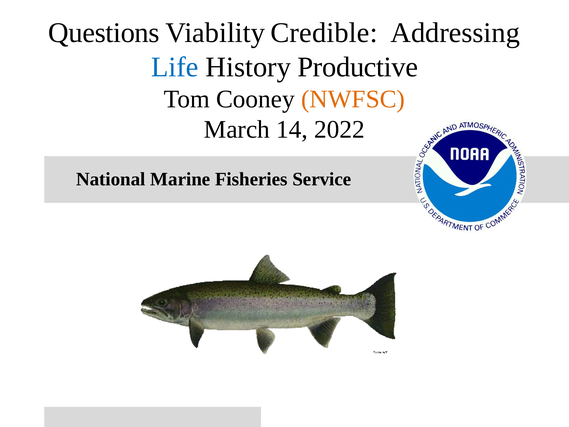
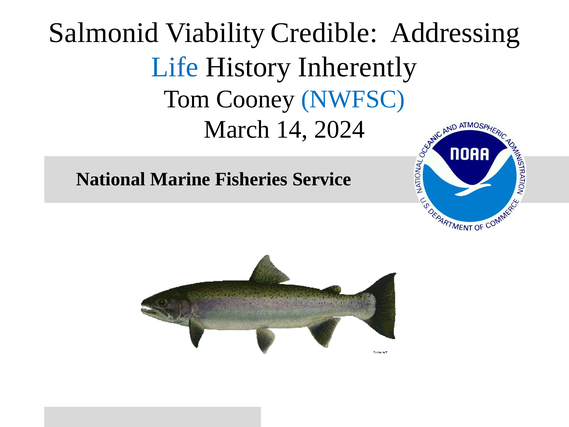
Questions: Questions -> Salmonid
Productive: Productive -> Inherently
NWFSC colour: orange -> blue
2022: 2022 -> 2024
